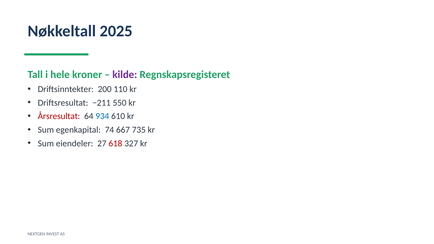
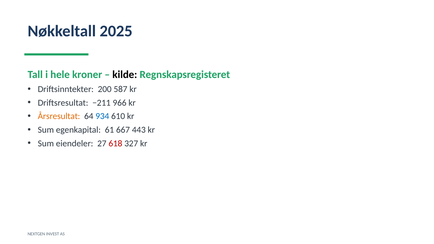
kilde colour: purple -> black
110: 110 -> 587
550: 550 -> 966
Årsresultat colour: red -> orange
74: 74 -> 61
735: 735 -> 443
